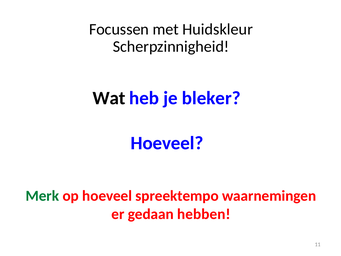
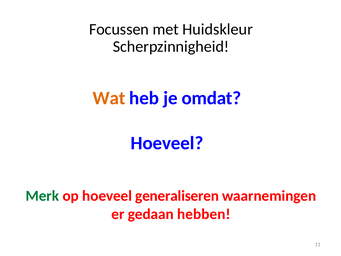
Wat colour: black -> orange
bleker: bleker -> omdat
spreektempo: spreektempo -> generaliseren
